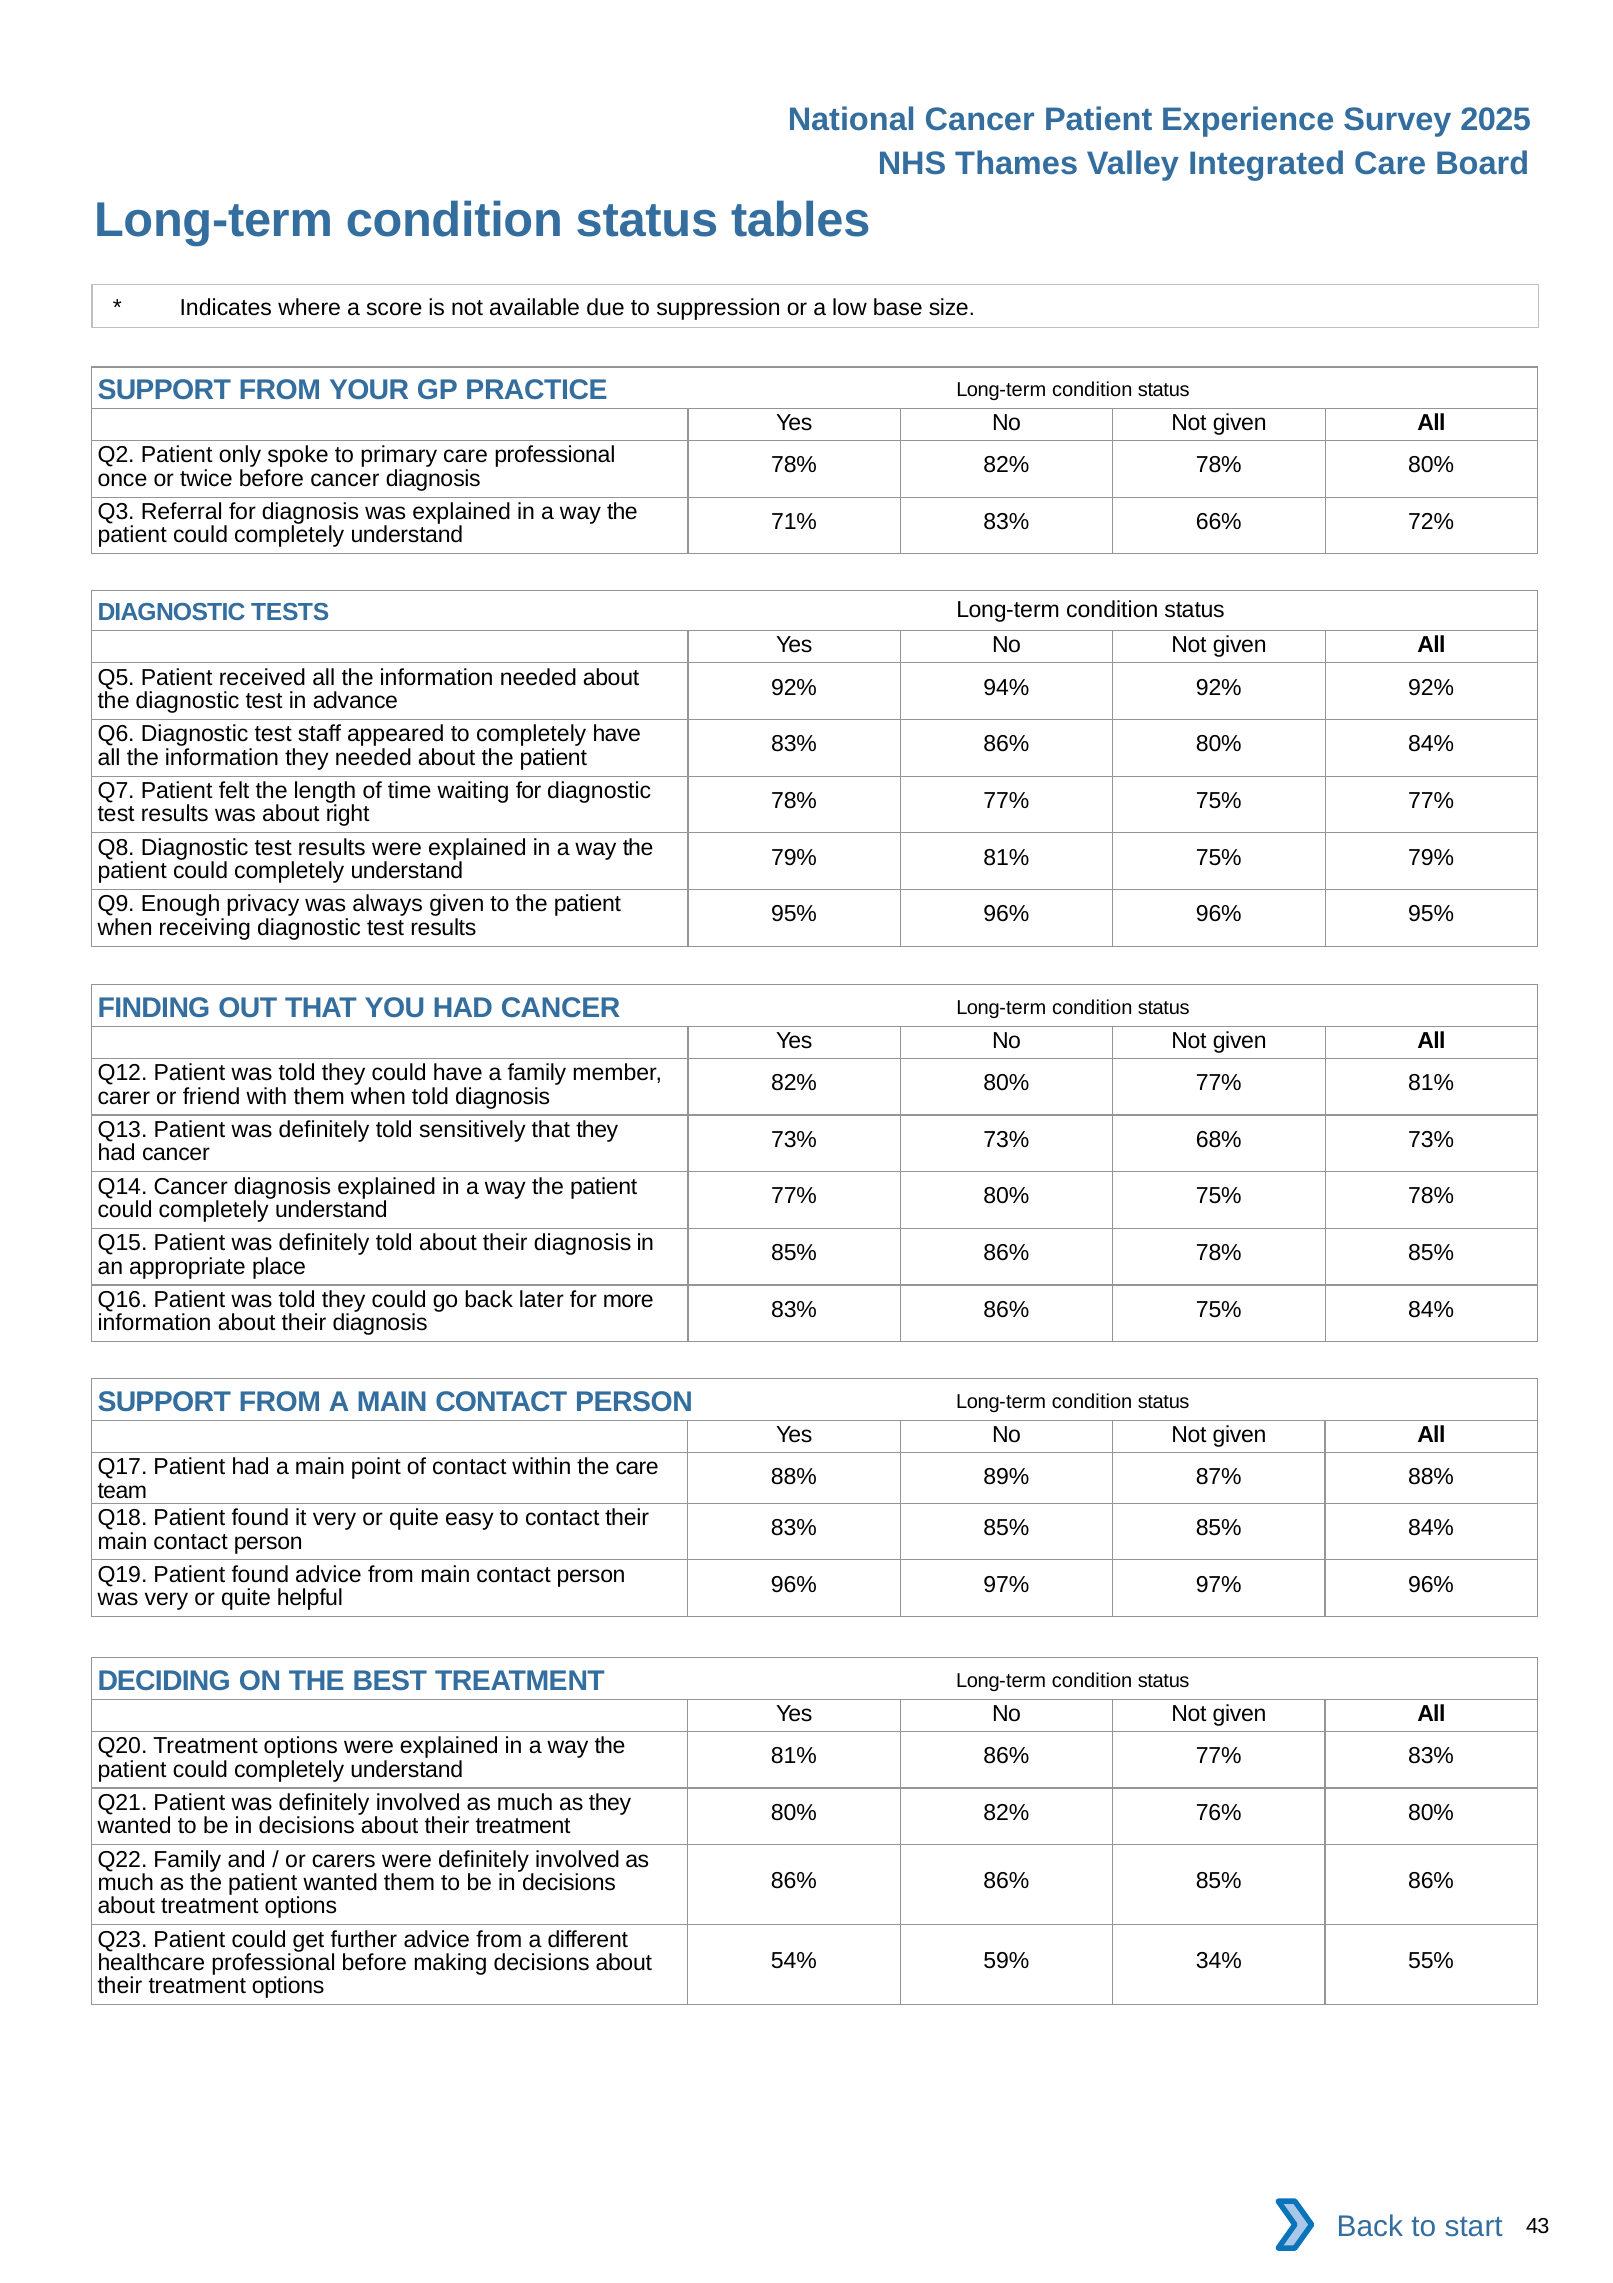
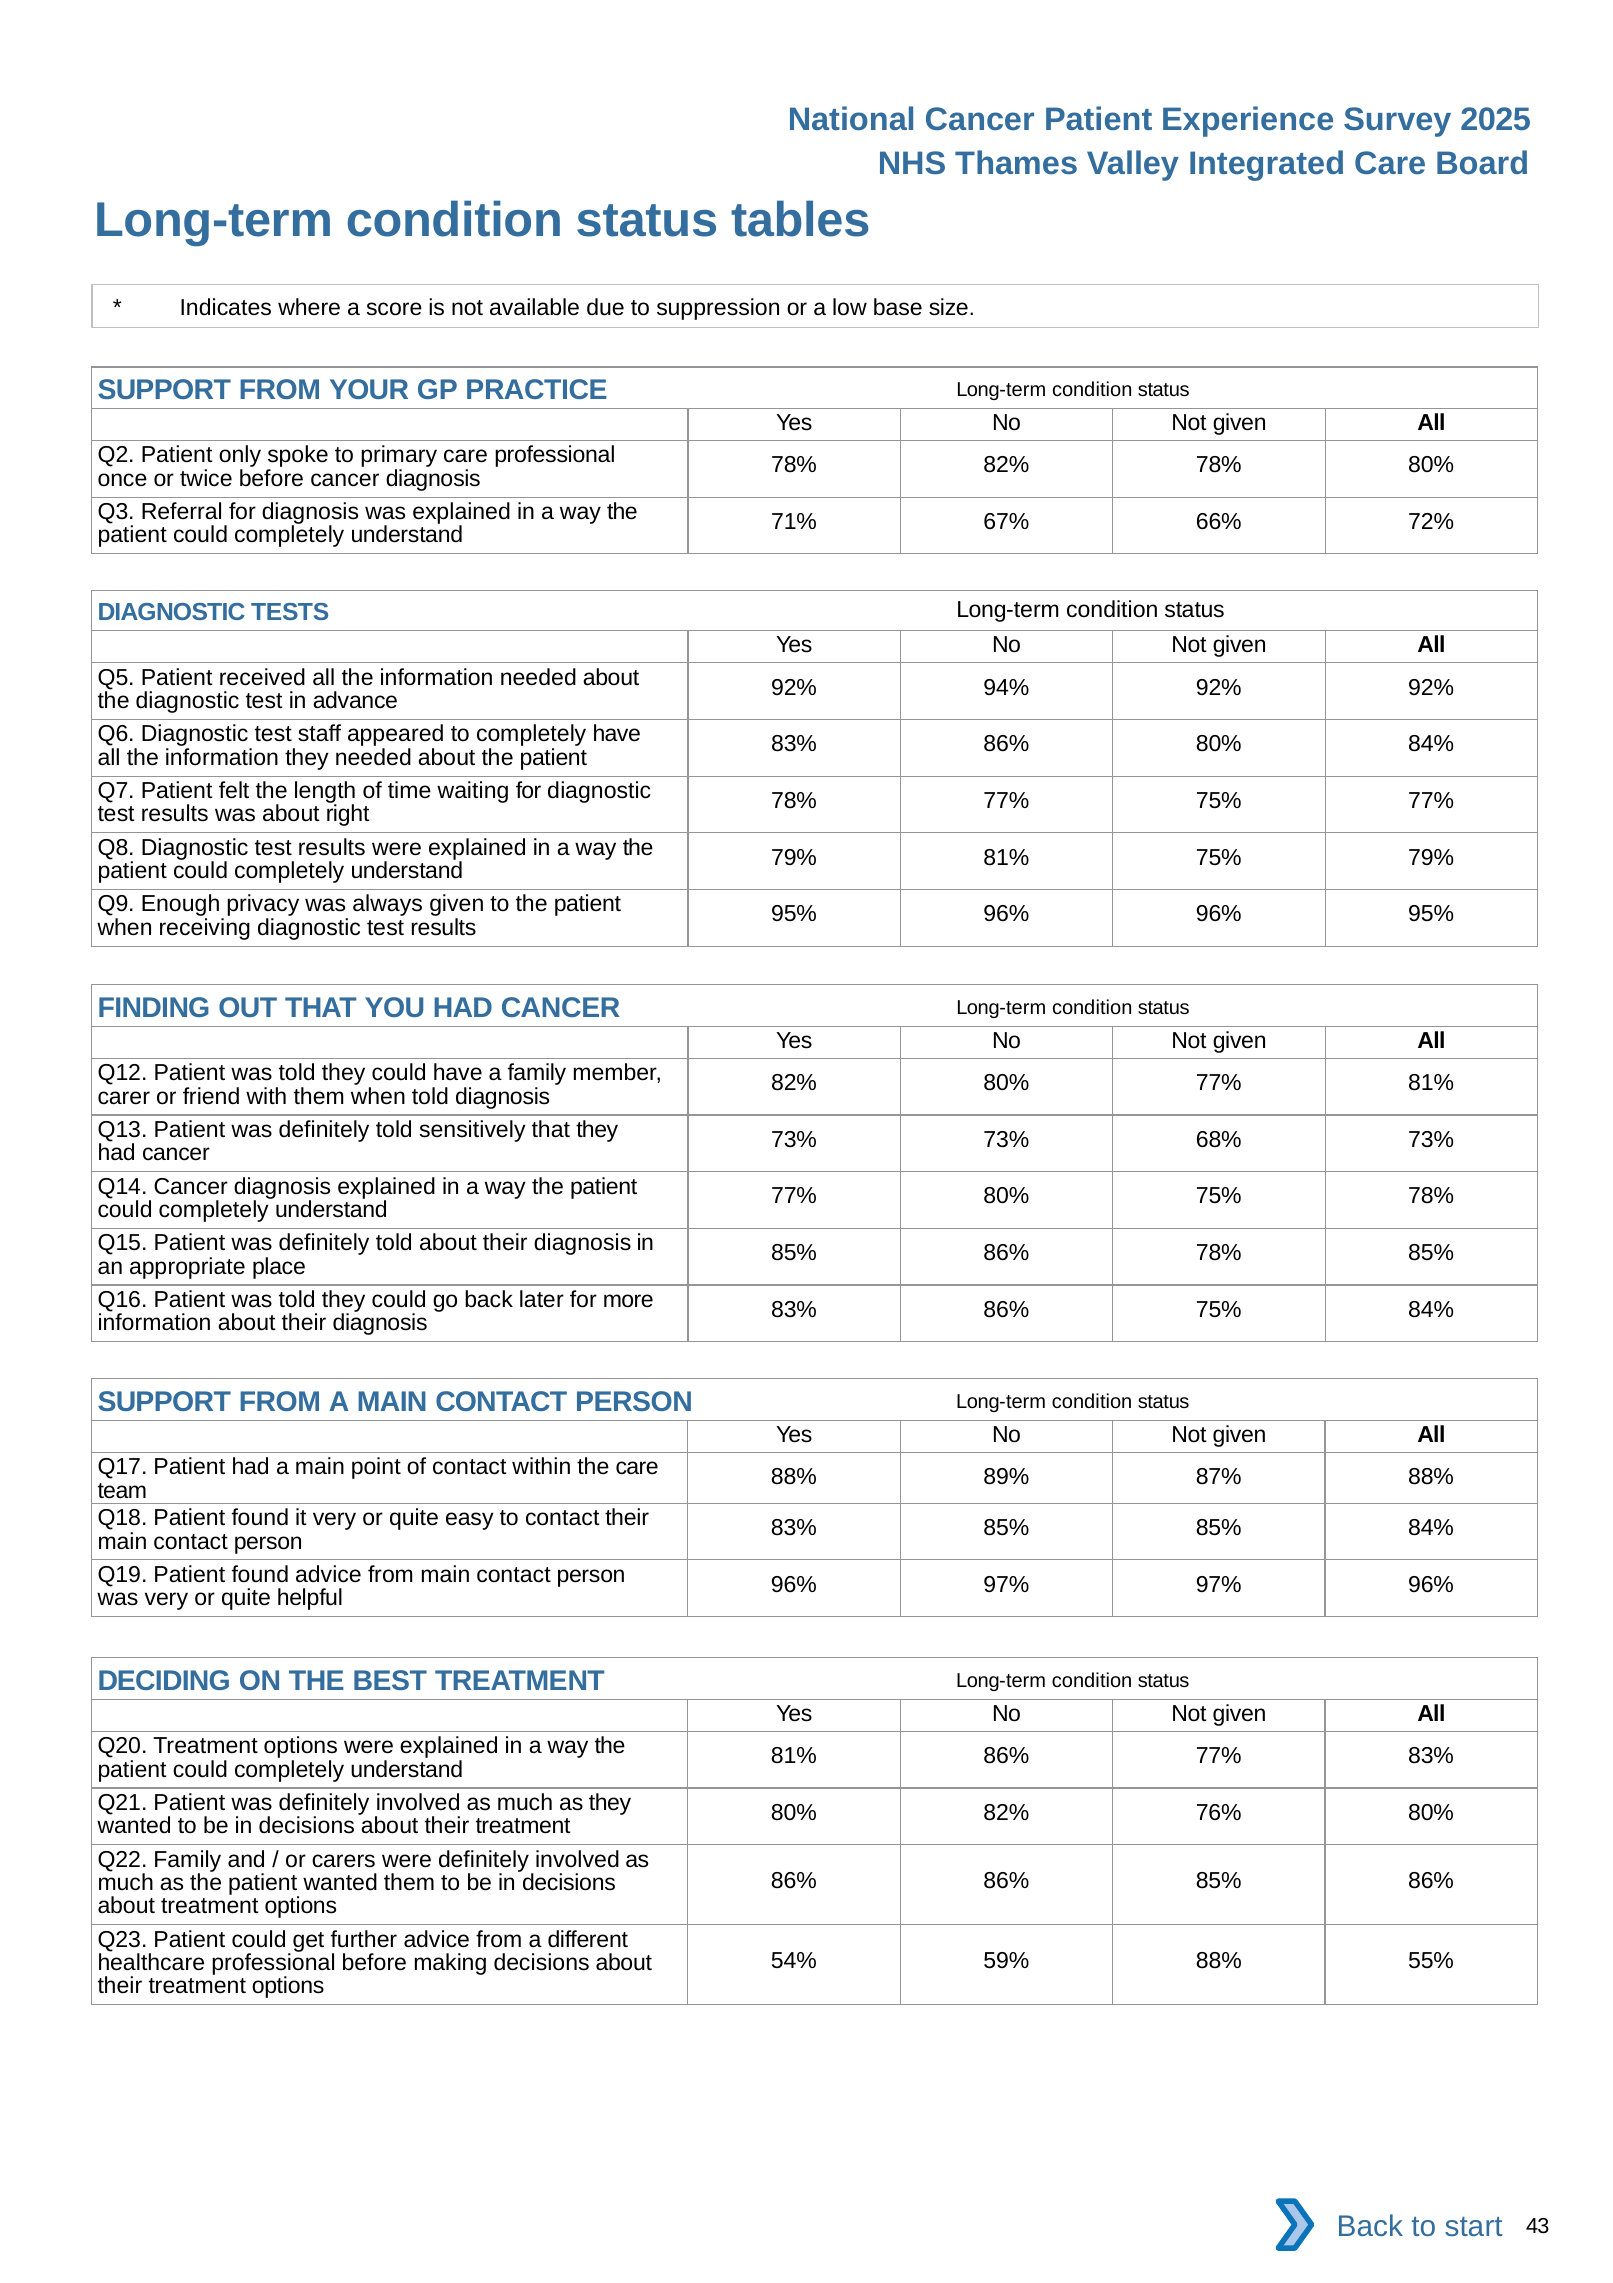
71% 83%: 83% -> 67%
59% 34%: 34% -> 88%
